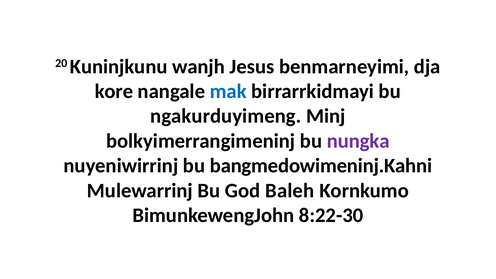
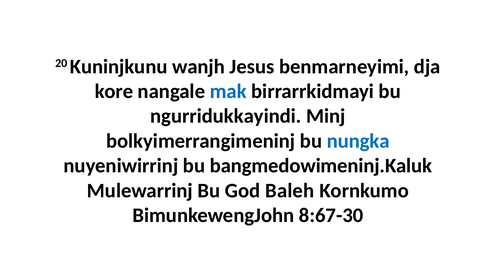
ngakurduyimeng: ngakurduyimeng -> ngurridukkayindi
nungka colour: purple -> blue
bangmedowimeninj.Kahni: bangmedowimeninj.Kahni -> bangmedowimeninj.Kaluk
8:22-30: 8:22-30 -> 8:67-30
